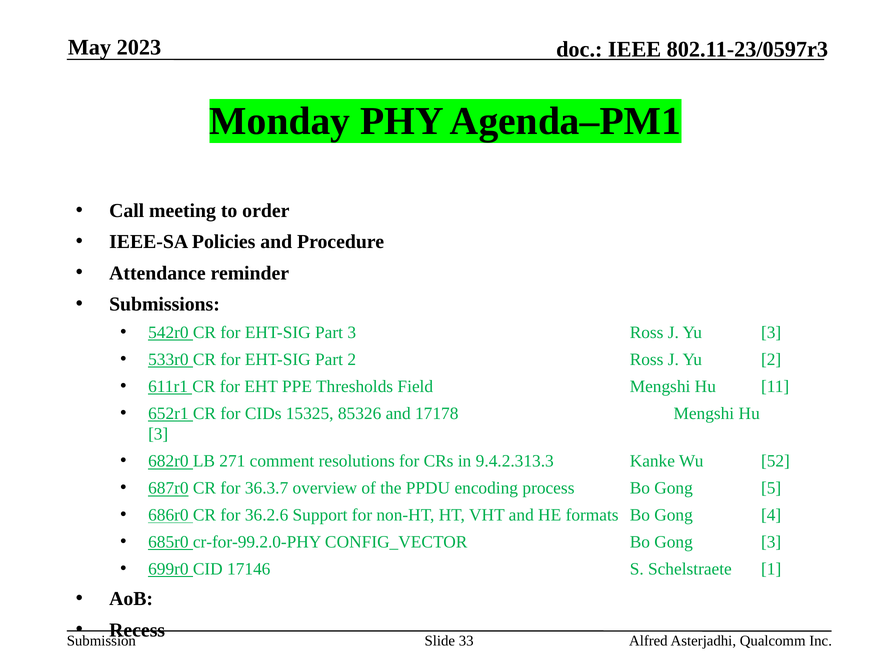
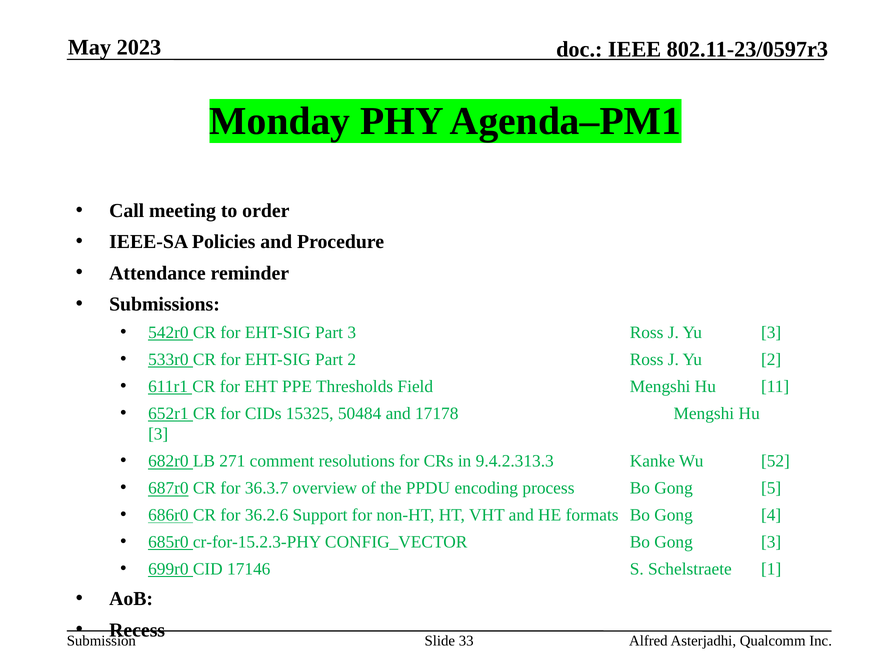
85326: 85326 -> 50484
cr-for-99.2.0-PHY: cr-for-99.2.0-PHY -> cr-for-15.2.3-PHY
